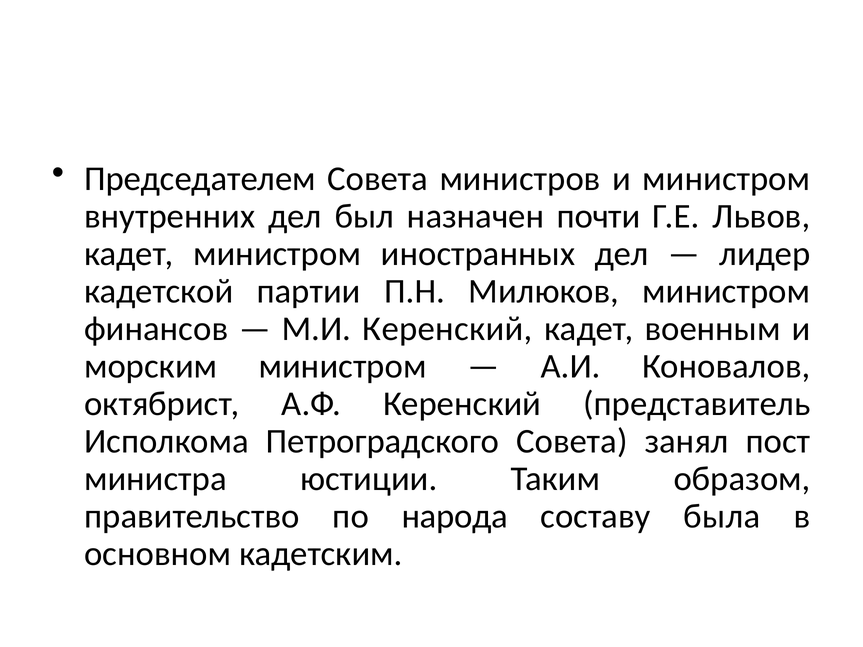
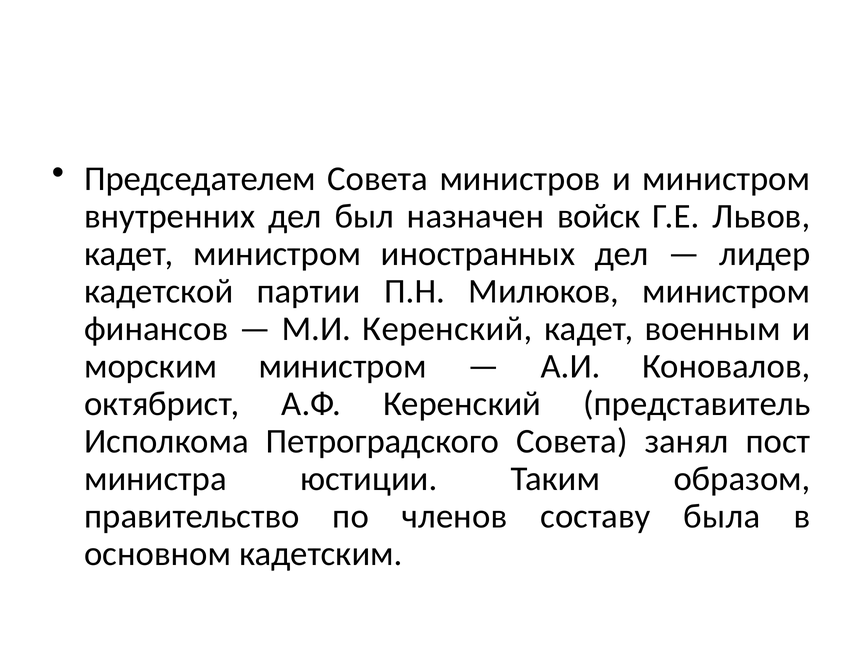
почти: почти -> войск
народа: народа -> членов
